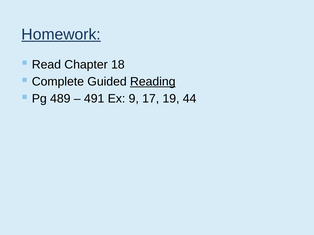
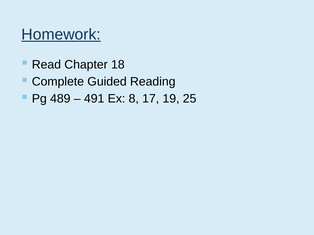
Reading underline: present -> none
9: 9 -> 8
44: 44 -> 25
